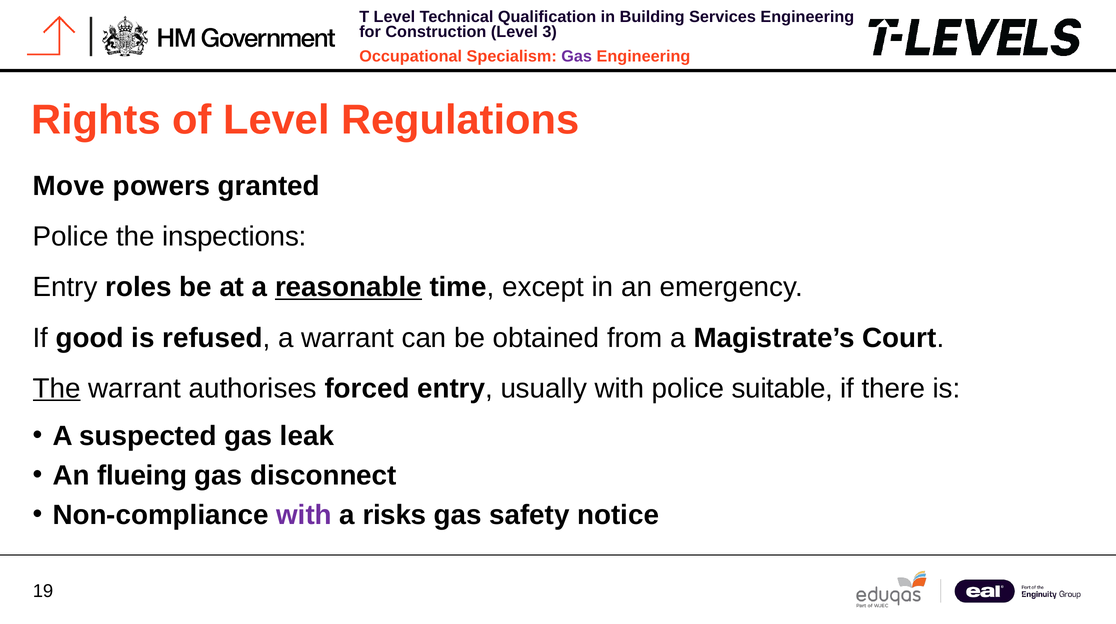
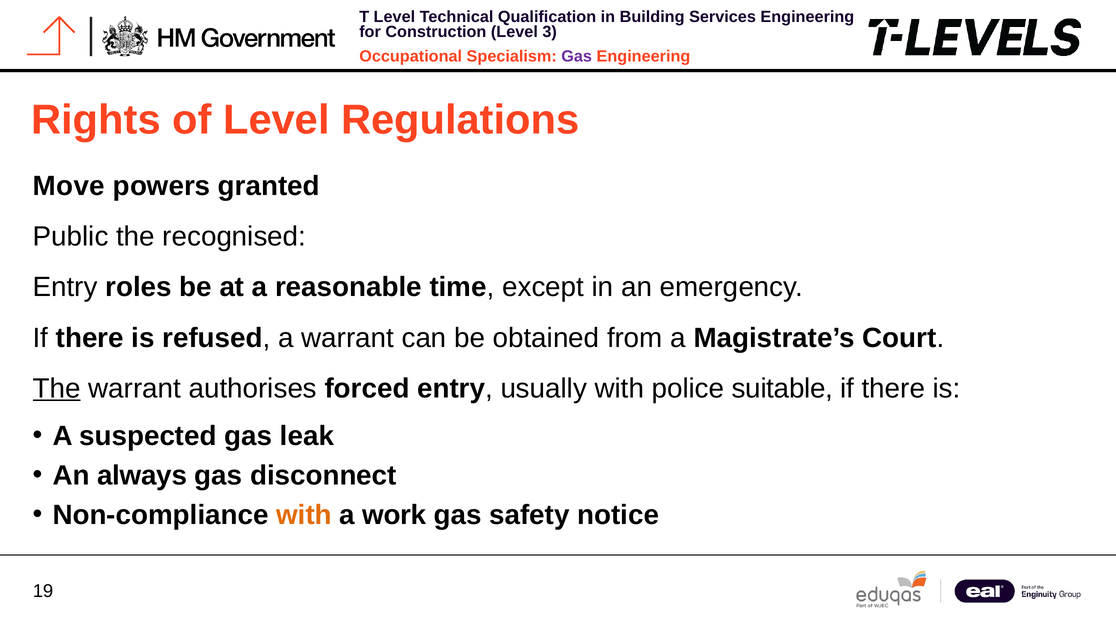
Police at (71, 237): Police -> Public
inspections: inspections -> recognised
reasonable underline: present -> none
good at (90, 338): good -> there
flueing: flueing -> always
with at (304, 515) colour: purple -> orange
risks: risks -> work
